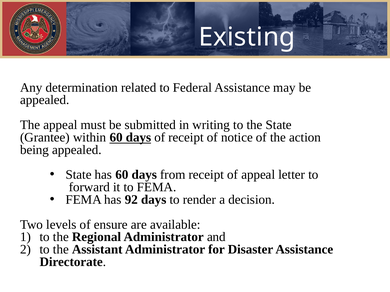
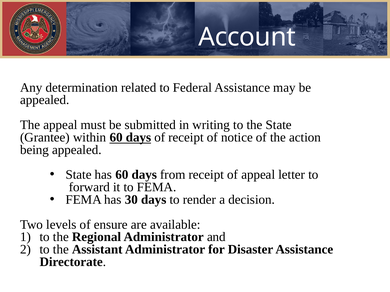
Existing: Existing -> Account
92: 92 -> 30
